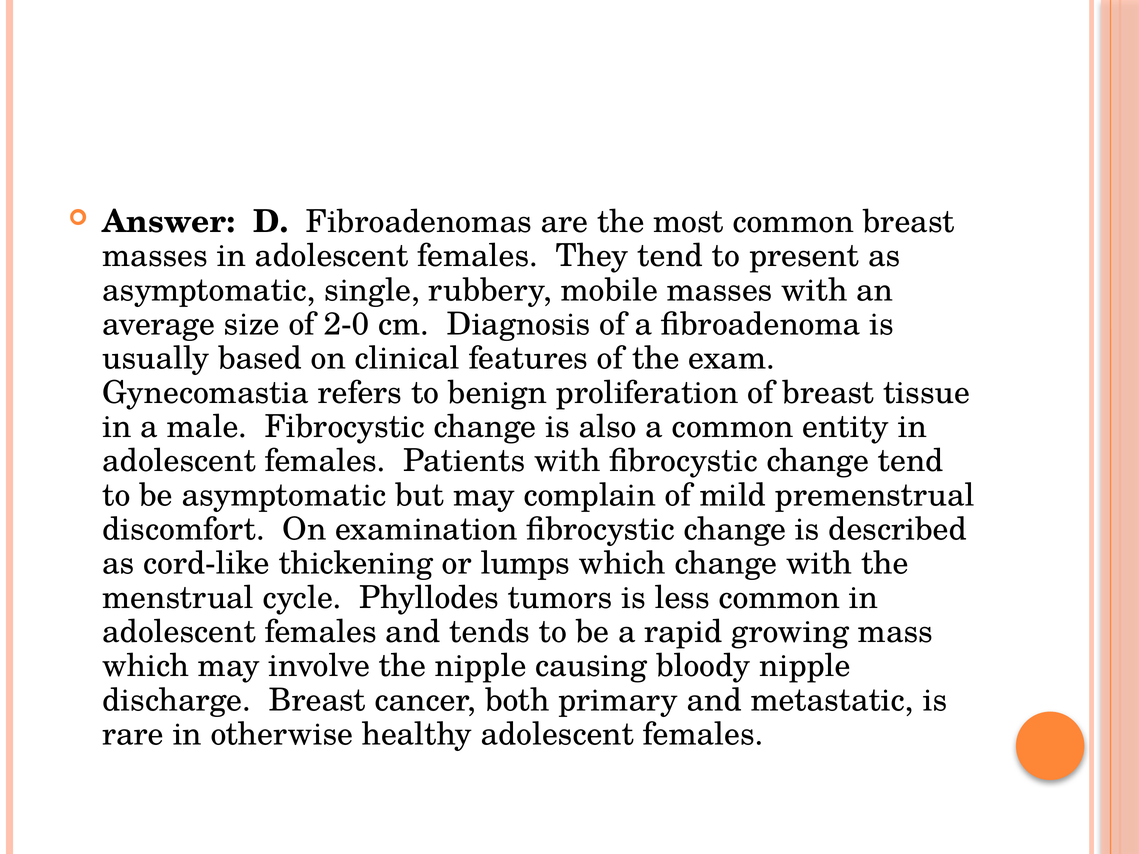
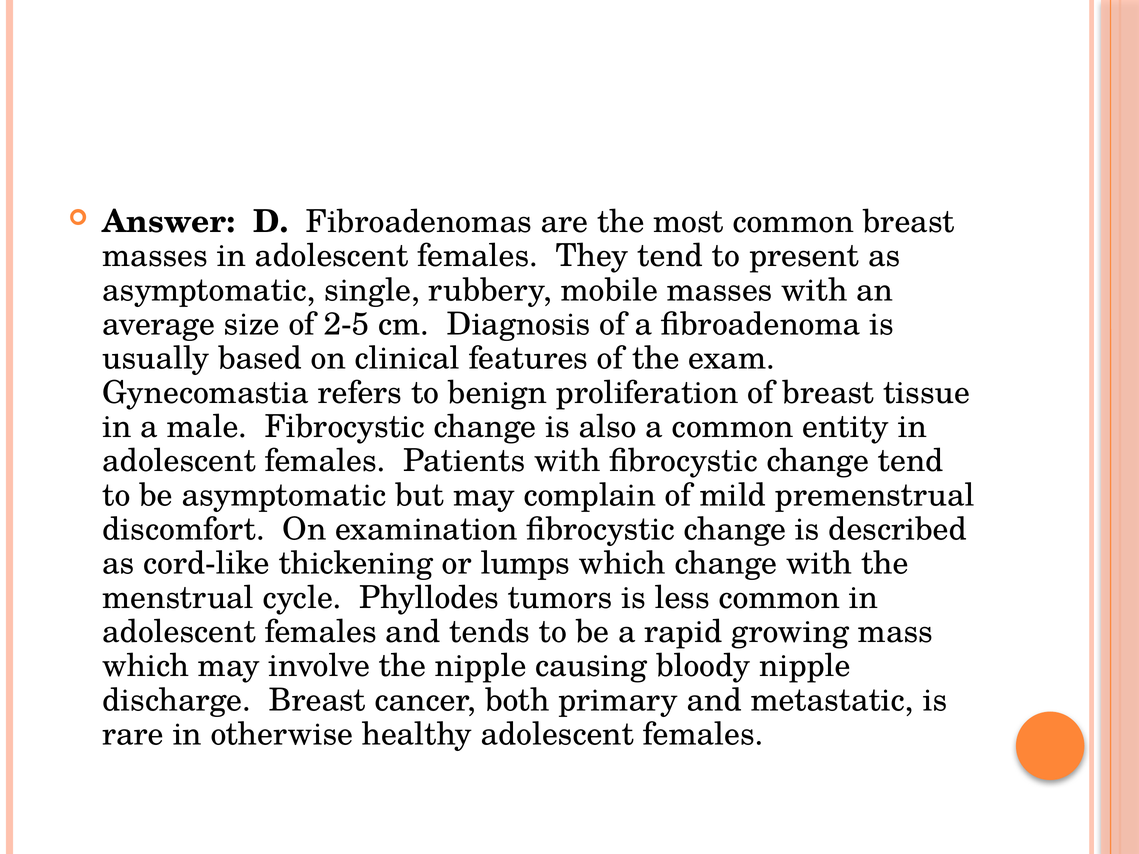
2-0: 2-0 -> 2-5
